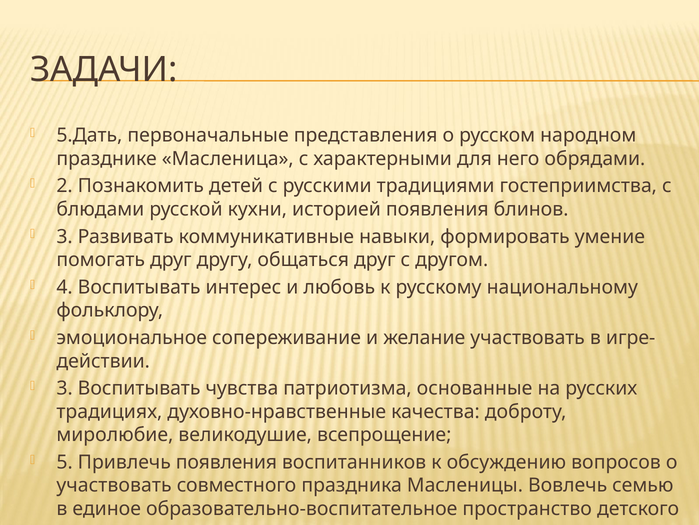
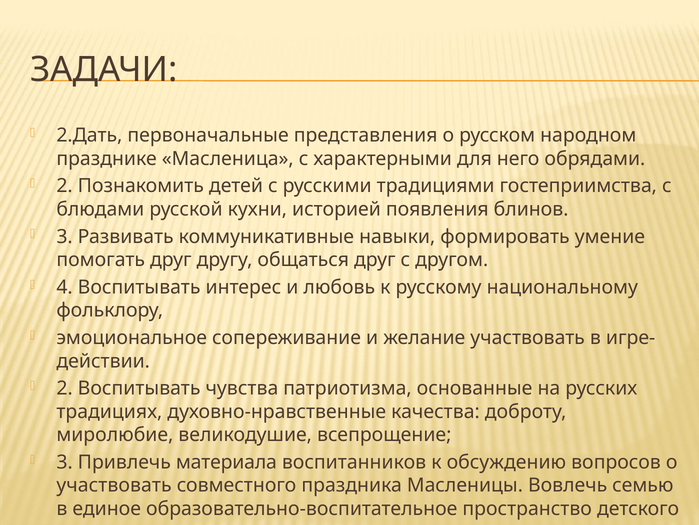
5.Дать: 5.Дать -> 2.Дать
3 at (65, 388): 3 -> 2
5 at (65, 462): 5 -> 3
Привлечь появления: появления -> материала
